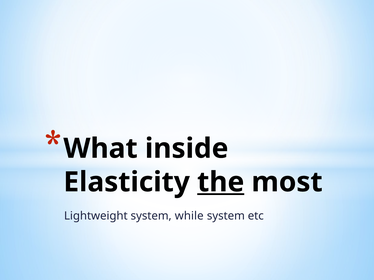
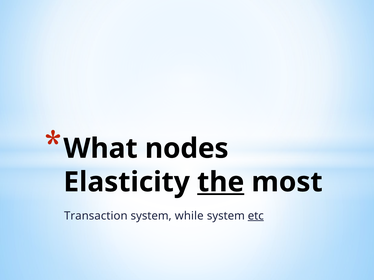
inside: inside -> nodes
Lightweight: Lightweight -> Transaction
etc underline: none -> present
